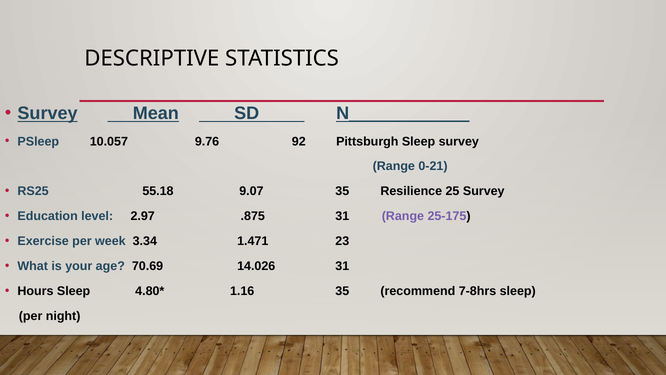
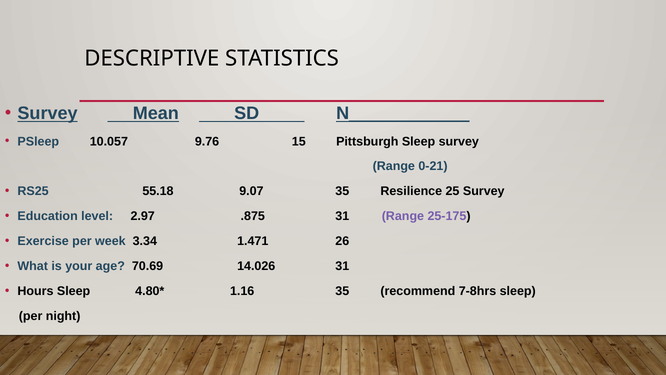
92: 92 -> 15
23: 23 -> 26
